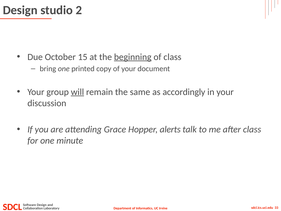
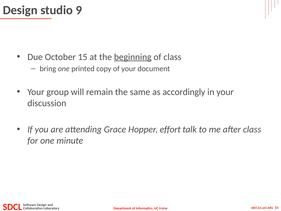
2: 2 -> 9
will underline: present -> none
alerts: alerts -> effort
